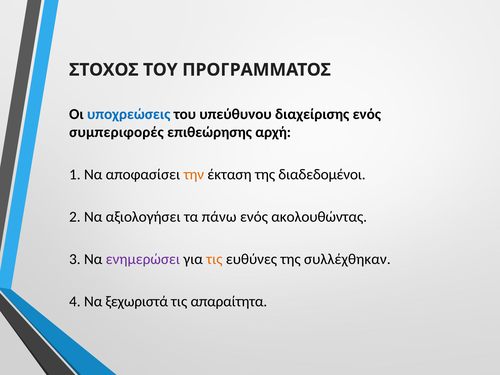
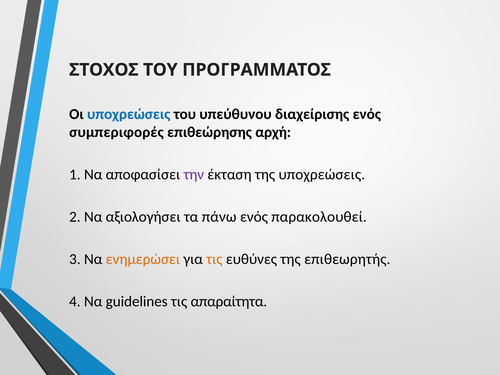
την colour: orange -> purple
της διαδεδομένοι: διαδεδομένοι -> υποχρεώσεις
ακολουθώντας: ακολουθώντας -> παρακολουθεί
ενημερώσει colour: purple -> orange
συλλέχθηκαν: συλλέχθηκαν -> επιθεωρητής
ξεχωριστά: ξεχωριστά -> guidelines
